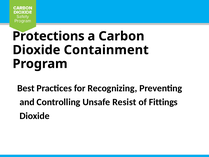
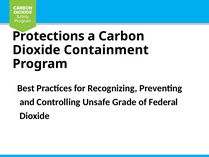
Resist: Resist -> Grade
Fittings: Fittings -> Federal
